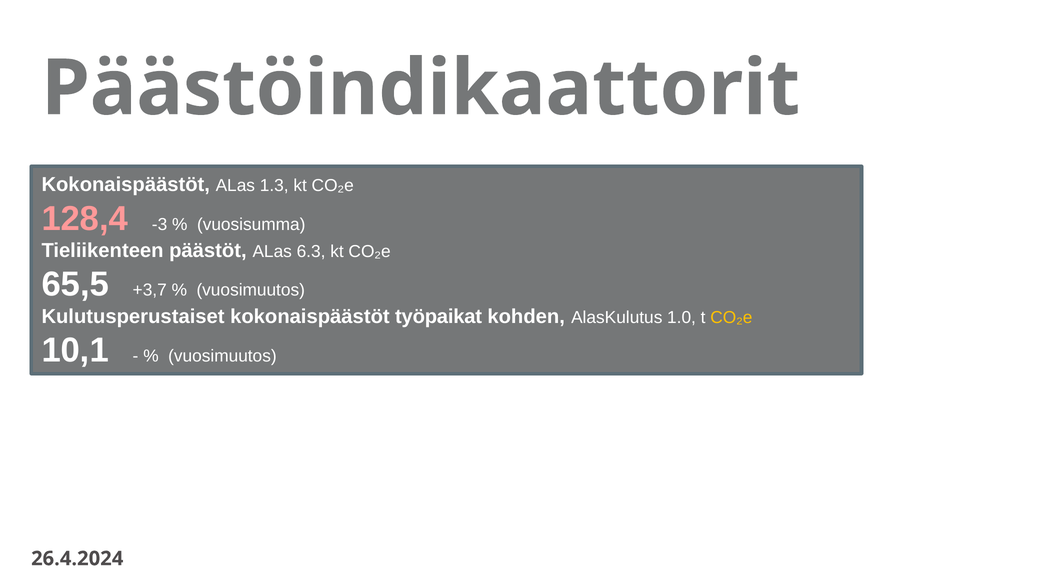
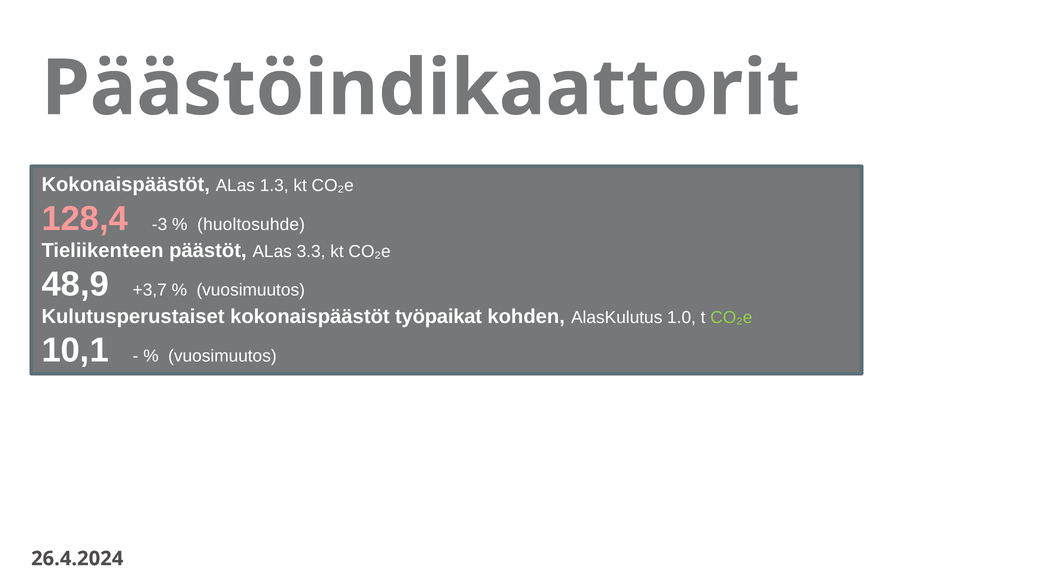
vuosisumma: vuosisumma -> huoltosuhde
6.3: 6.3 -> 3.3
65,5: 65,5 -> 48,9
CO₂e at (731, 317) colour: yellow -> light green
